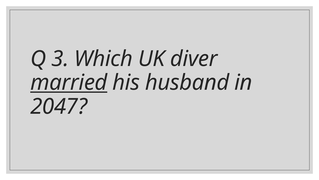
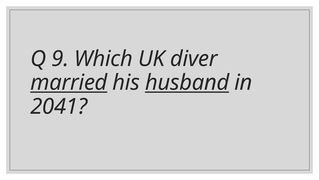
3: 3 -> 9
husband underline: none -> present
2047: 2047 -> 2041
